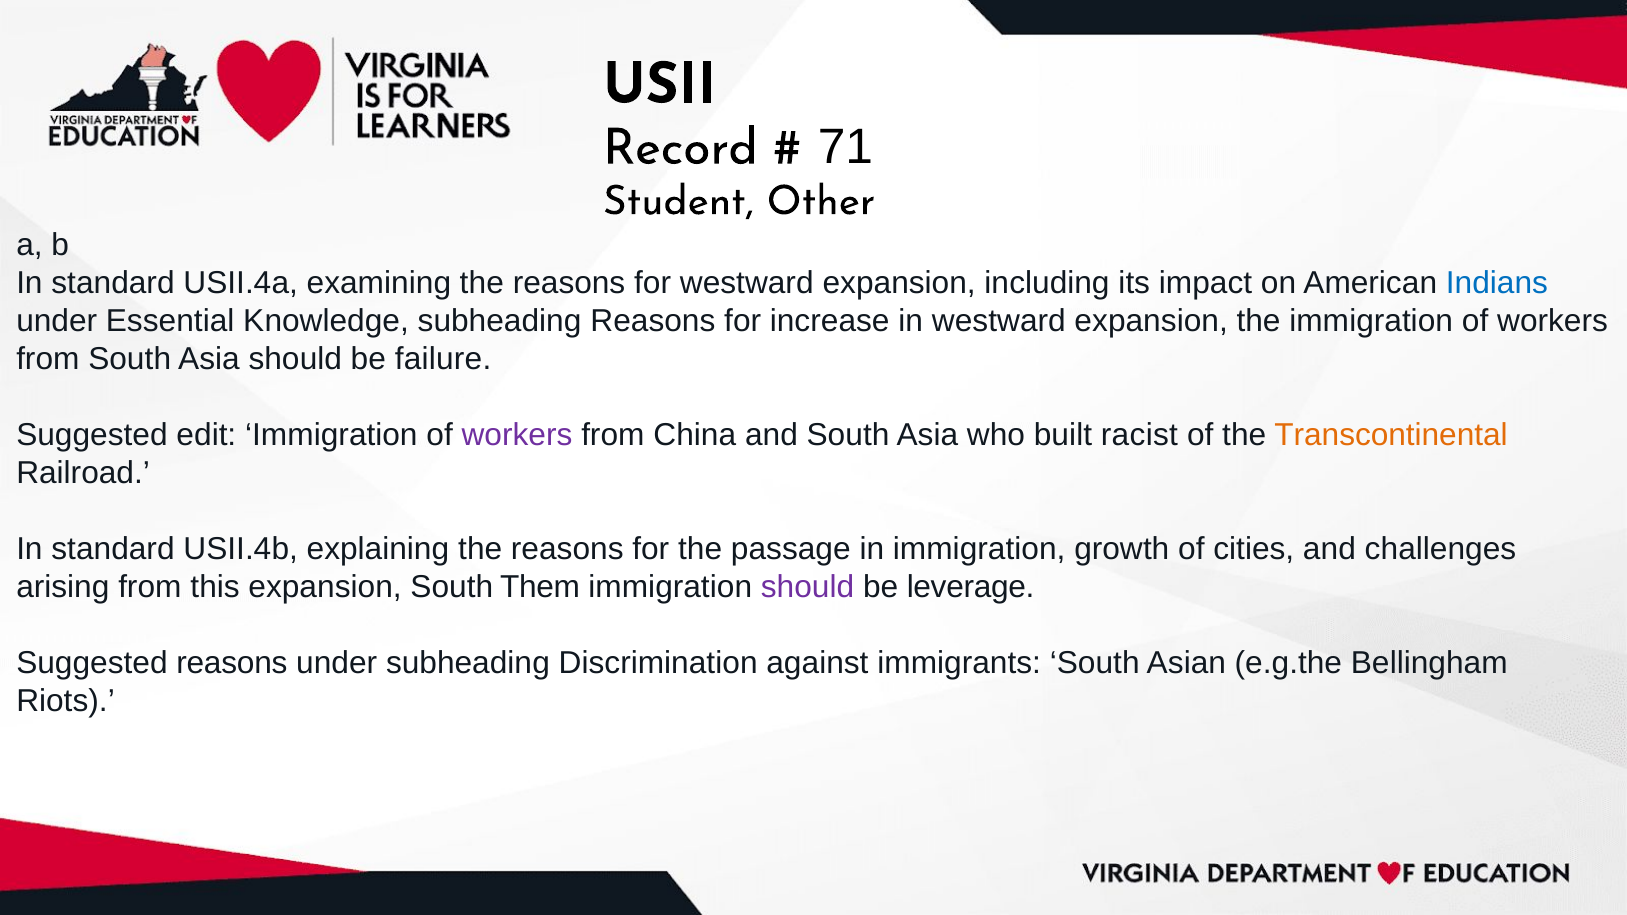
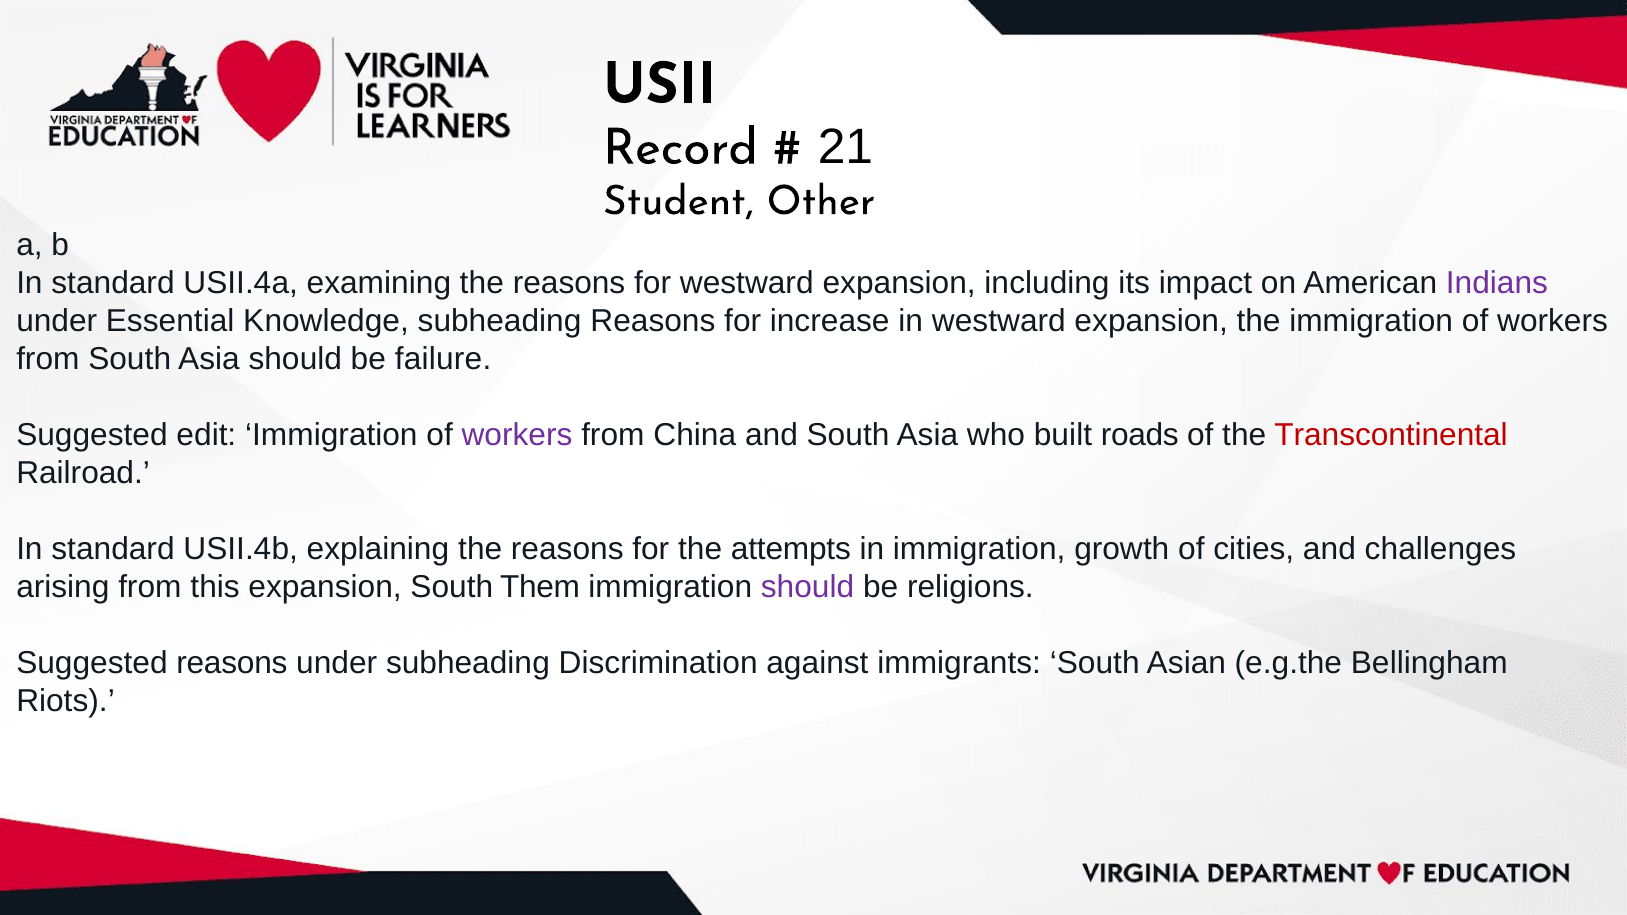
71: 71 -> 21
Indians colour: blue -> purple
racist: racist -> roads
Transcontinental colour: orange -> red
passage: passage -> attempts
leverage: leverage -> religions
